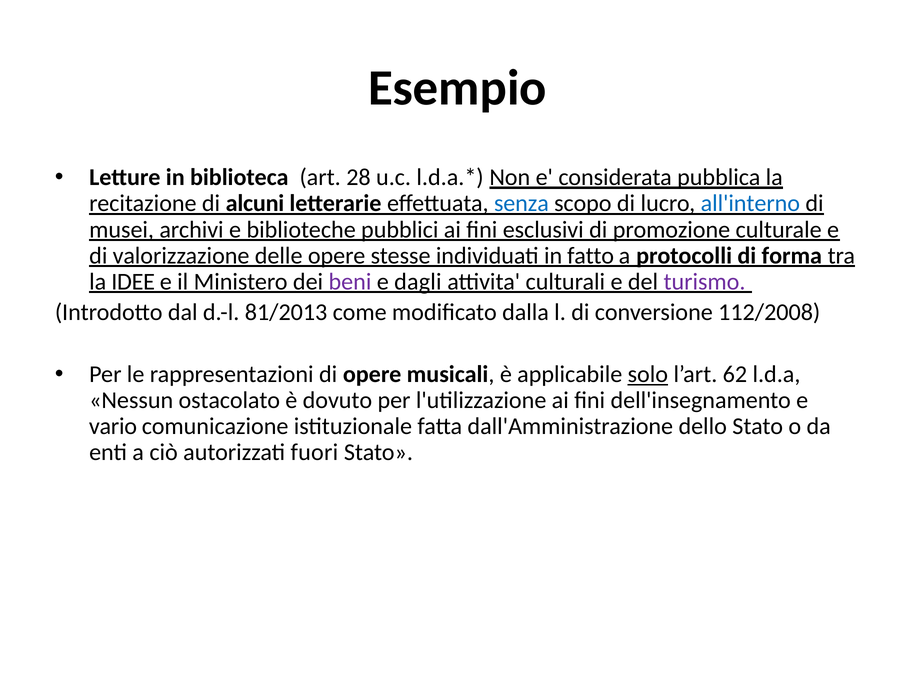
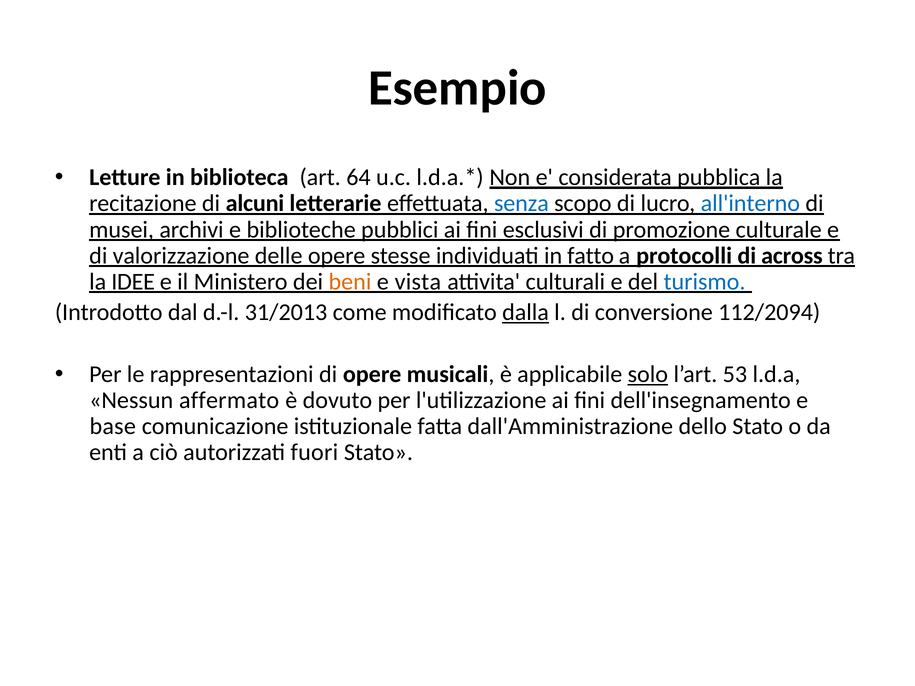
28: 28 -> 64
forma: forma -> across
beni colour: purple -> orange
dagli: dagli -> vista
turismo colour: purple -> blue
81/2013: 81/2013 -> 31/2013
dalla underline: none -> present
112/2008: 112/2008 -> 112/2094
62: 62 -> 53
ostacolato: ostacolato -> affermato
vario: vario -> base
